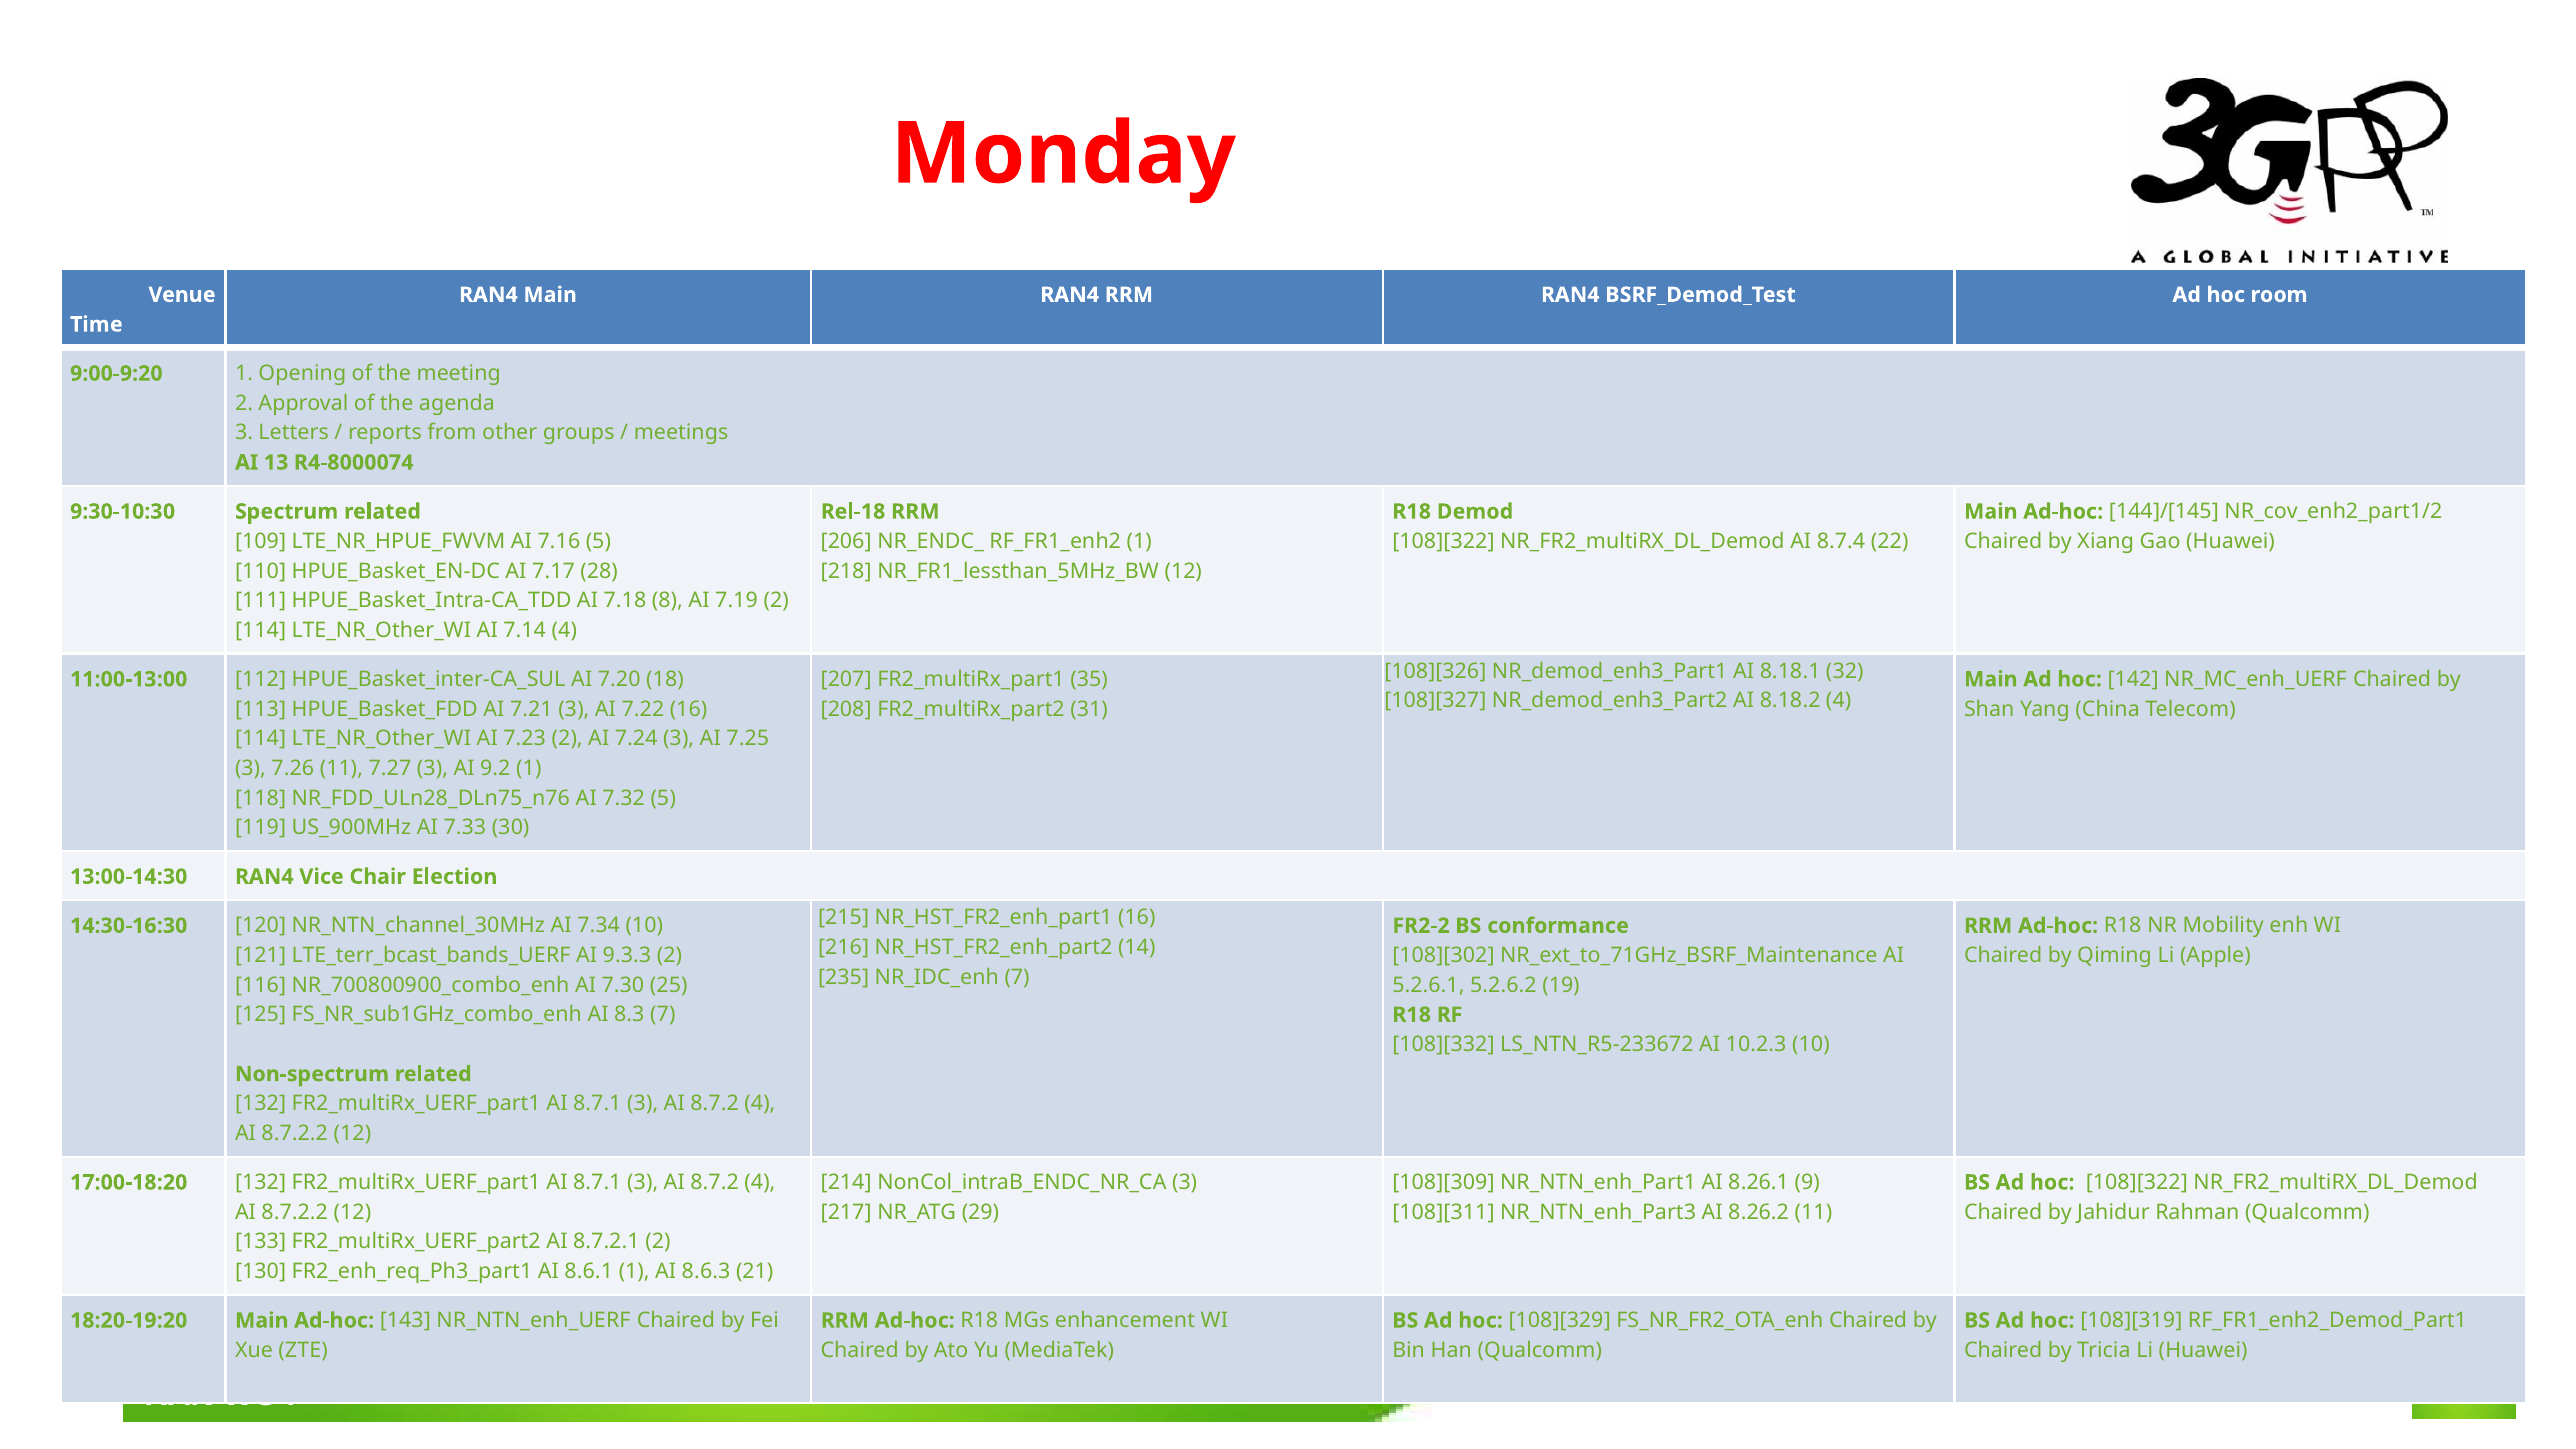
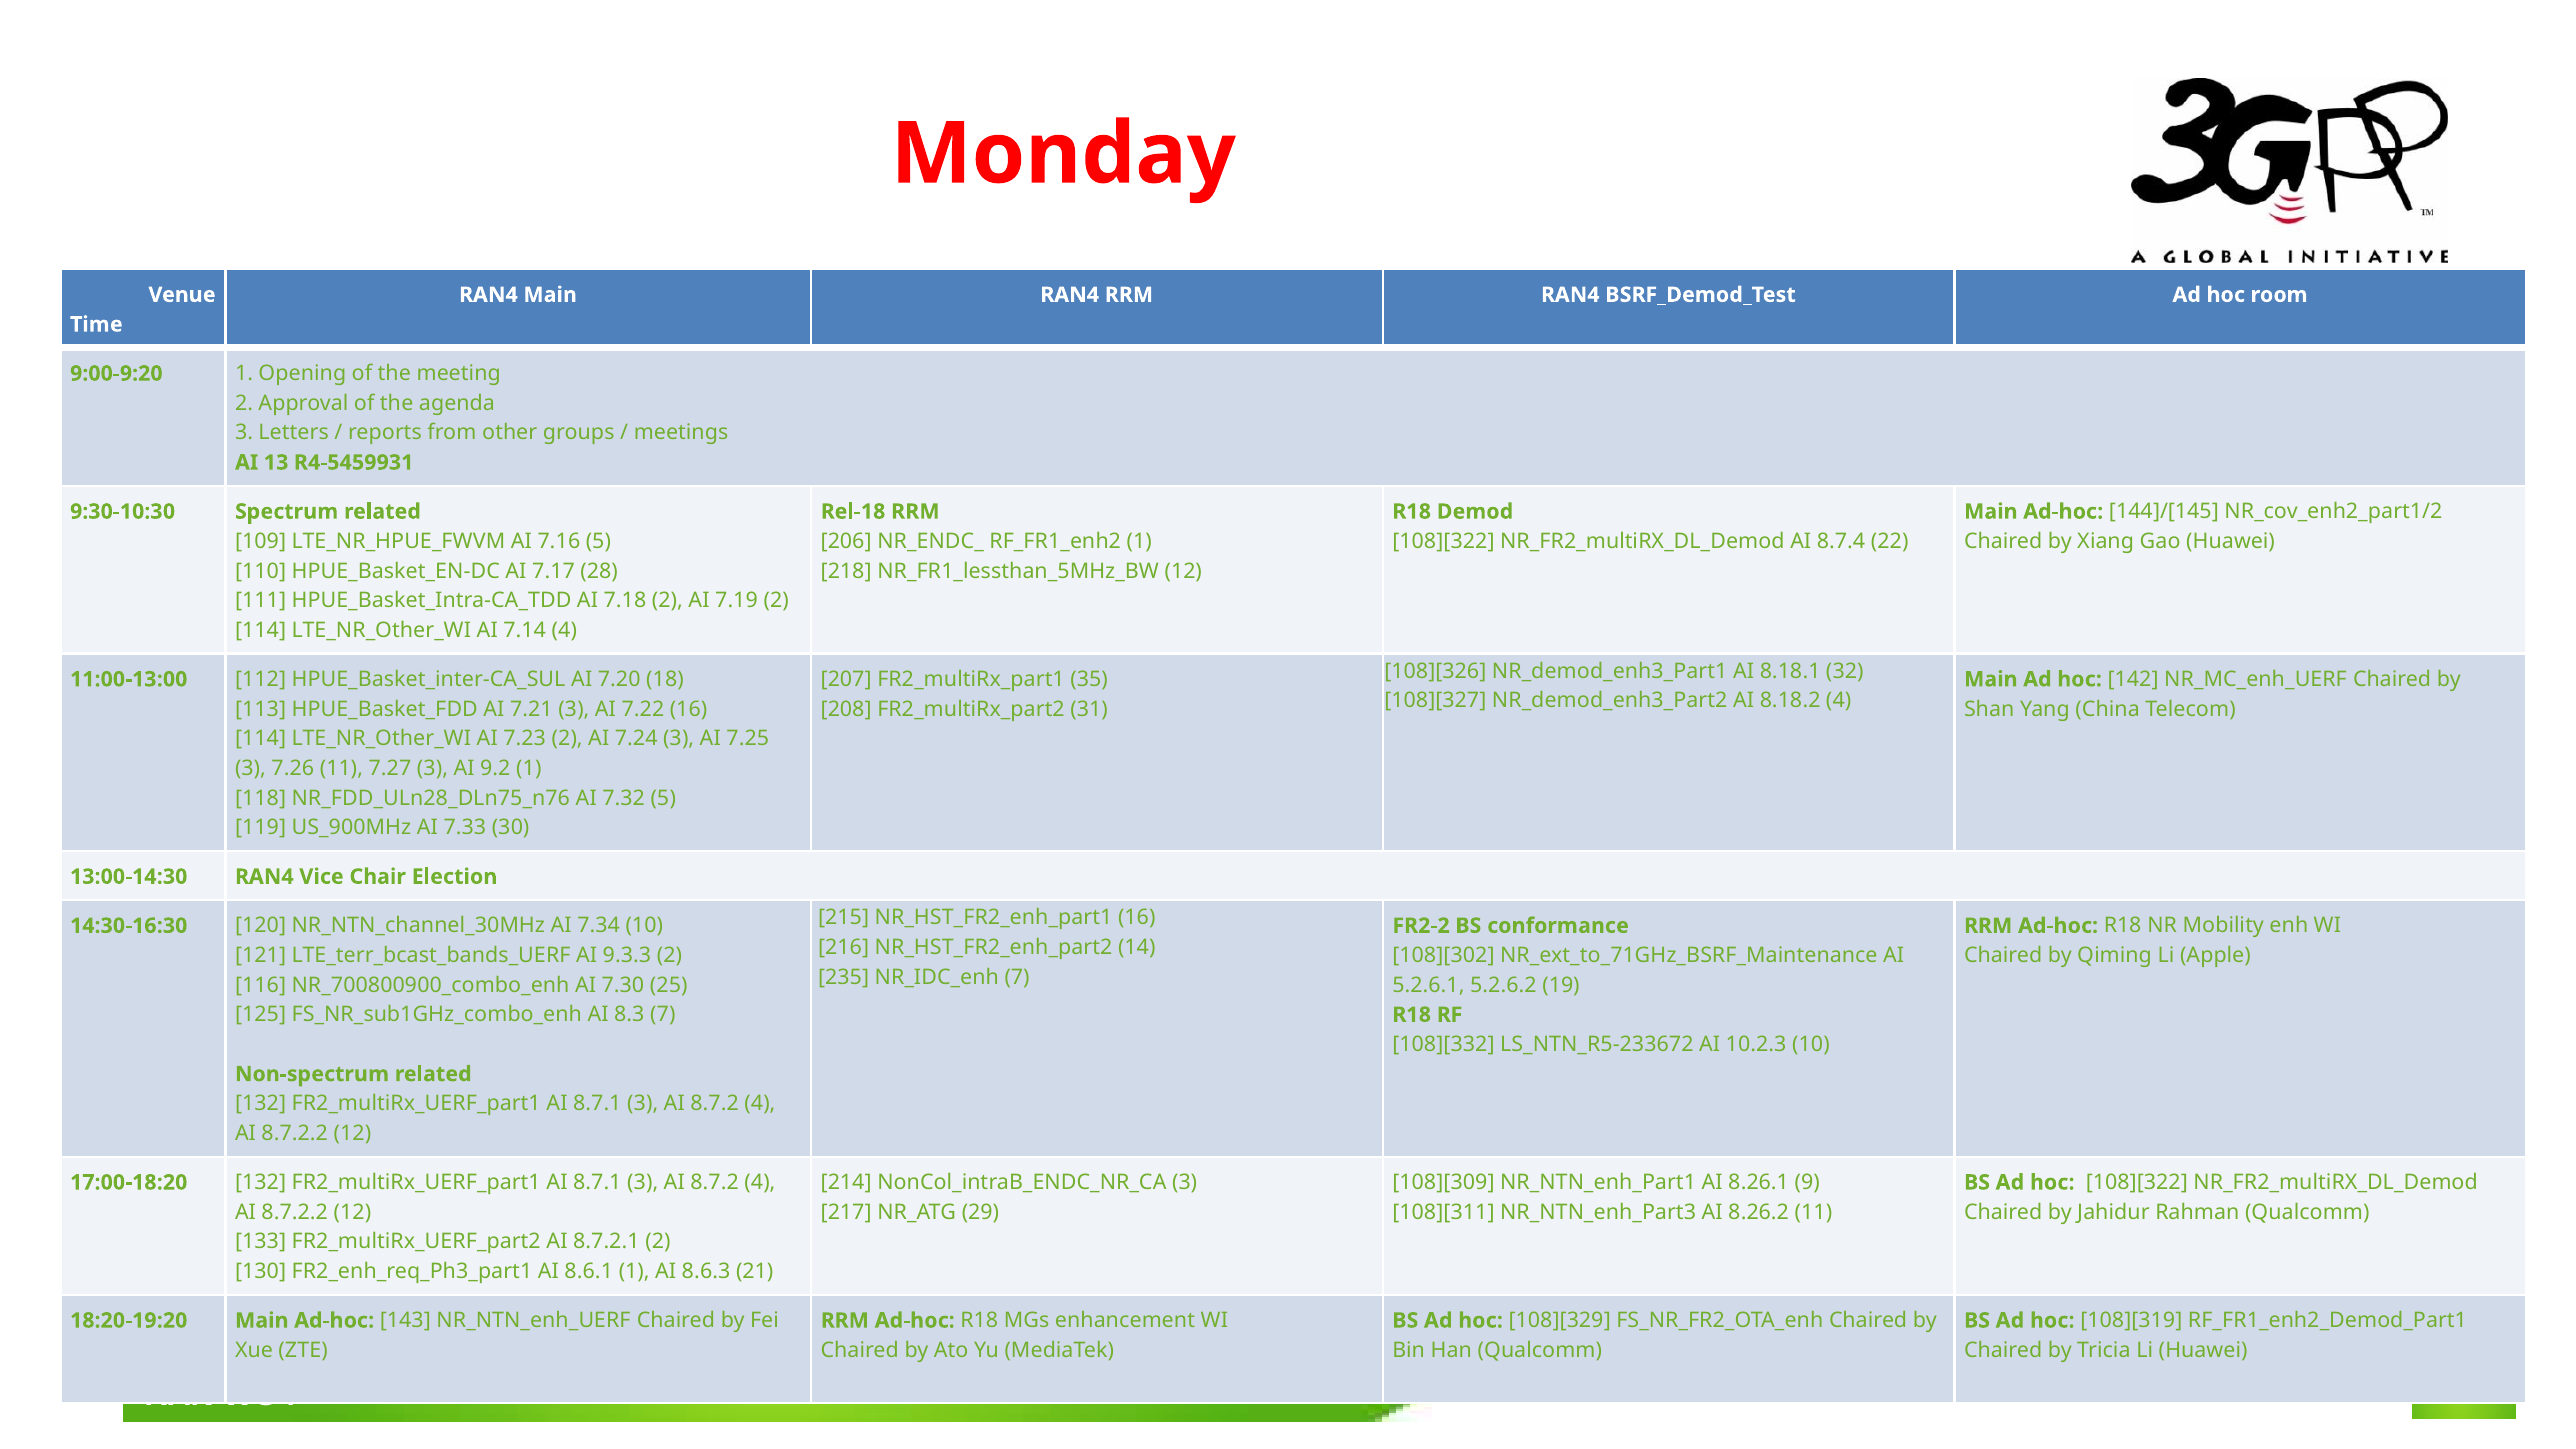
R4-8000074: R4-8000074 -> R4-5459931
7.18 8: 8 -> 2
